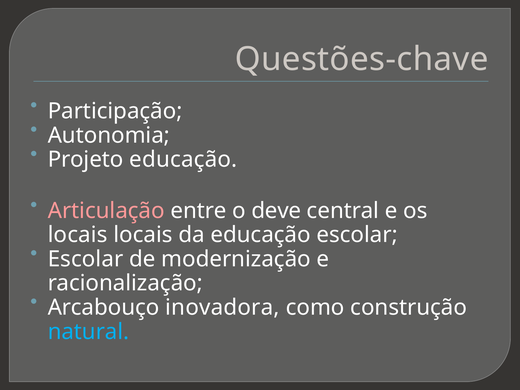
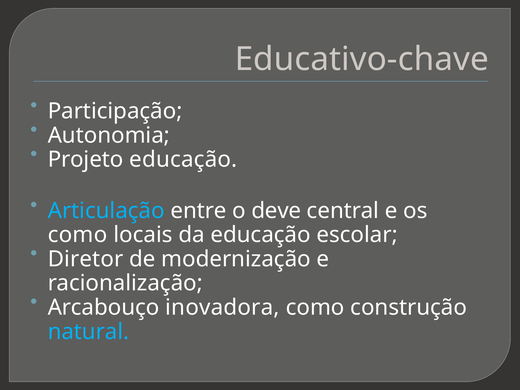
Questões-chave: Questões-chave -> Educativo-chave
Articulação colour: pink -> light blue
locais at (78, 235): locais -> como
Escolar at (85, 259): Escolar -> Diretor
